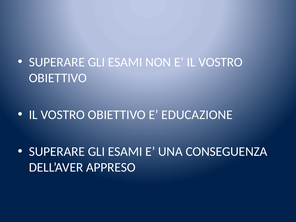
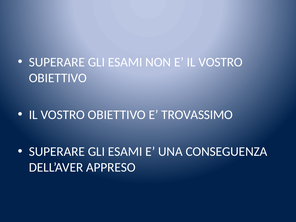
EDUCAZIONE: EDUCAZIONE -> TROVASSIMO
